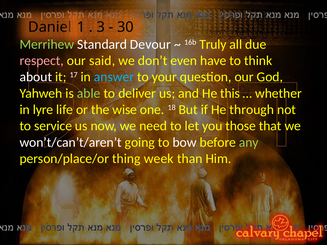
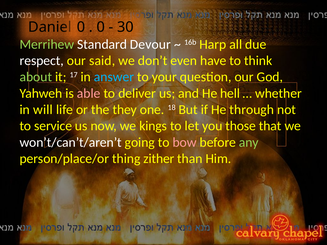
1 at (81, 27): 1 -> 0
3 at (101, 27): 3 -> 0
Truly: Truly -> Harp
respect colour: pink -> white
about colour: white -> light green
able colour: light green -> pink
this: this -> hell
lyre: lyre -> will
wise: wise -> they
need: need -> kings
bow colour: white -> pink
week: week -> zither
